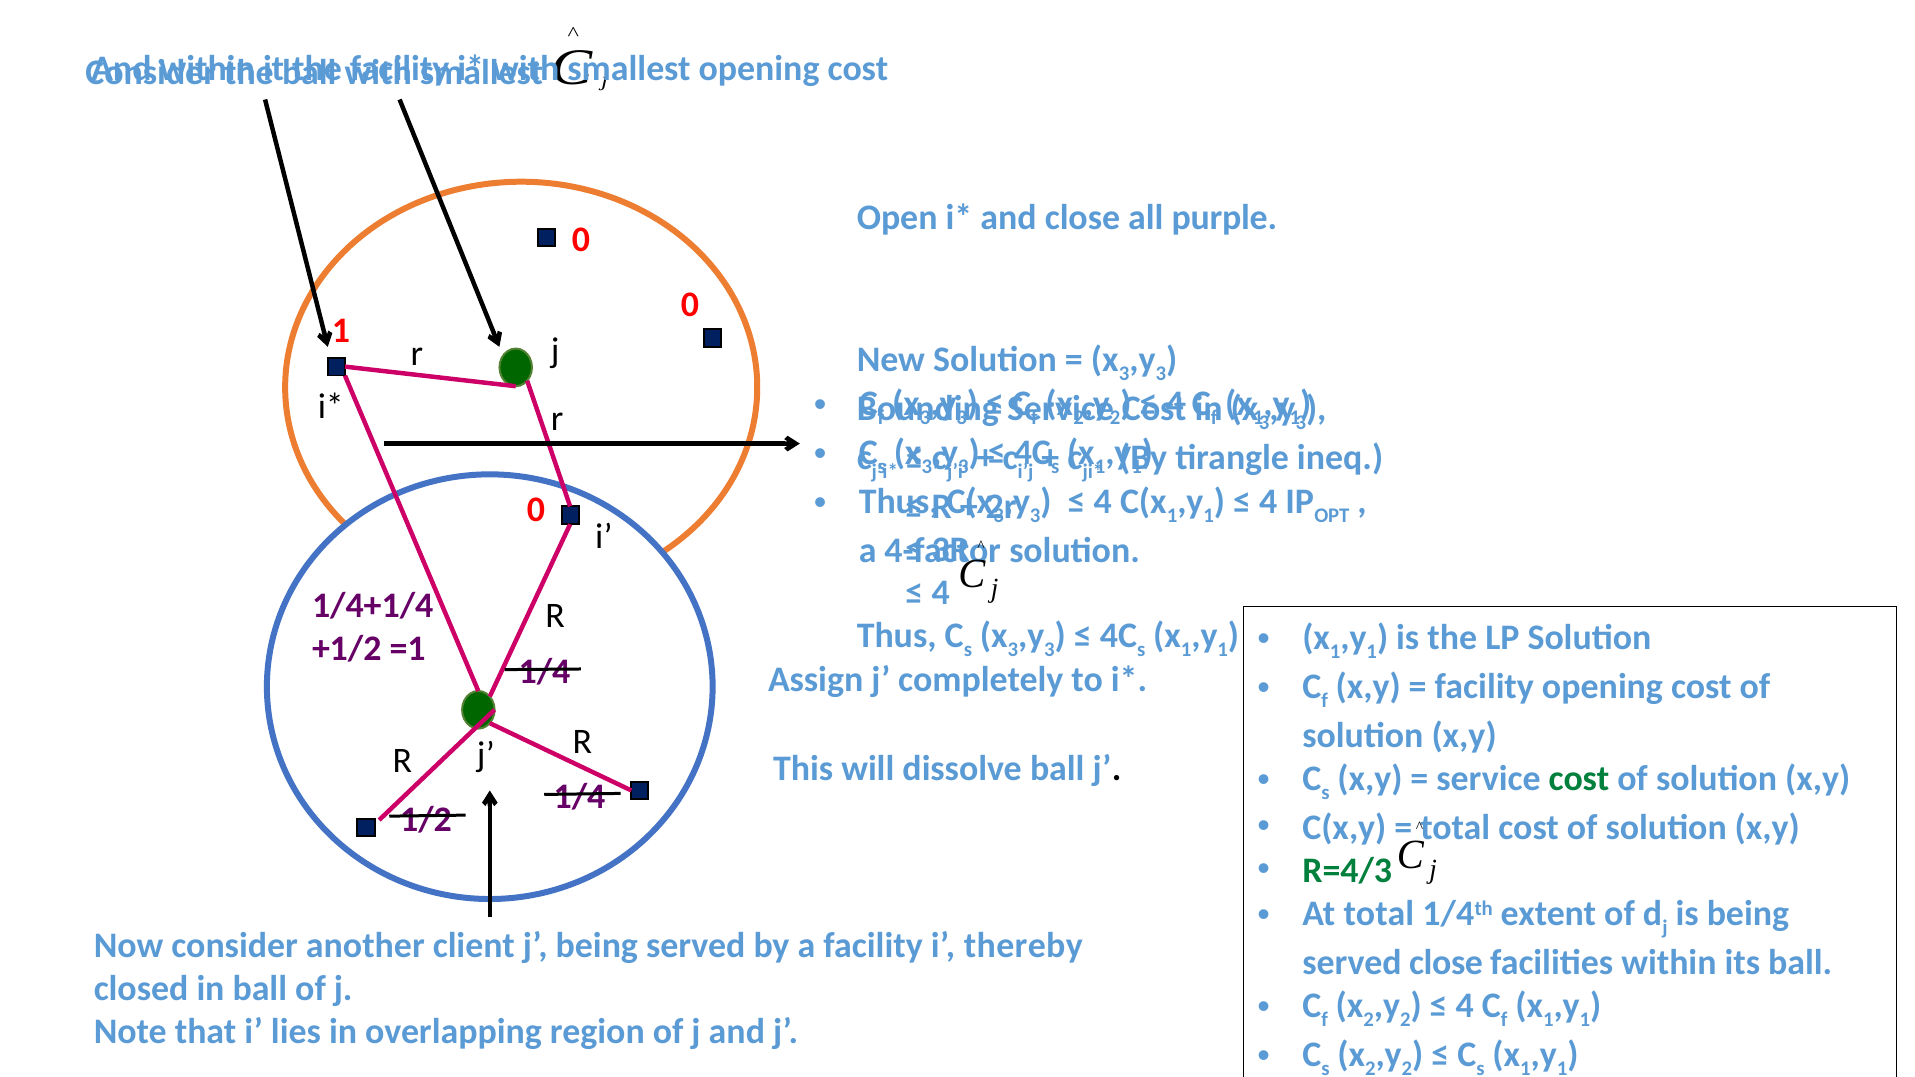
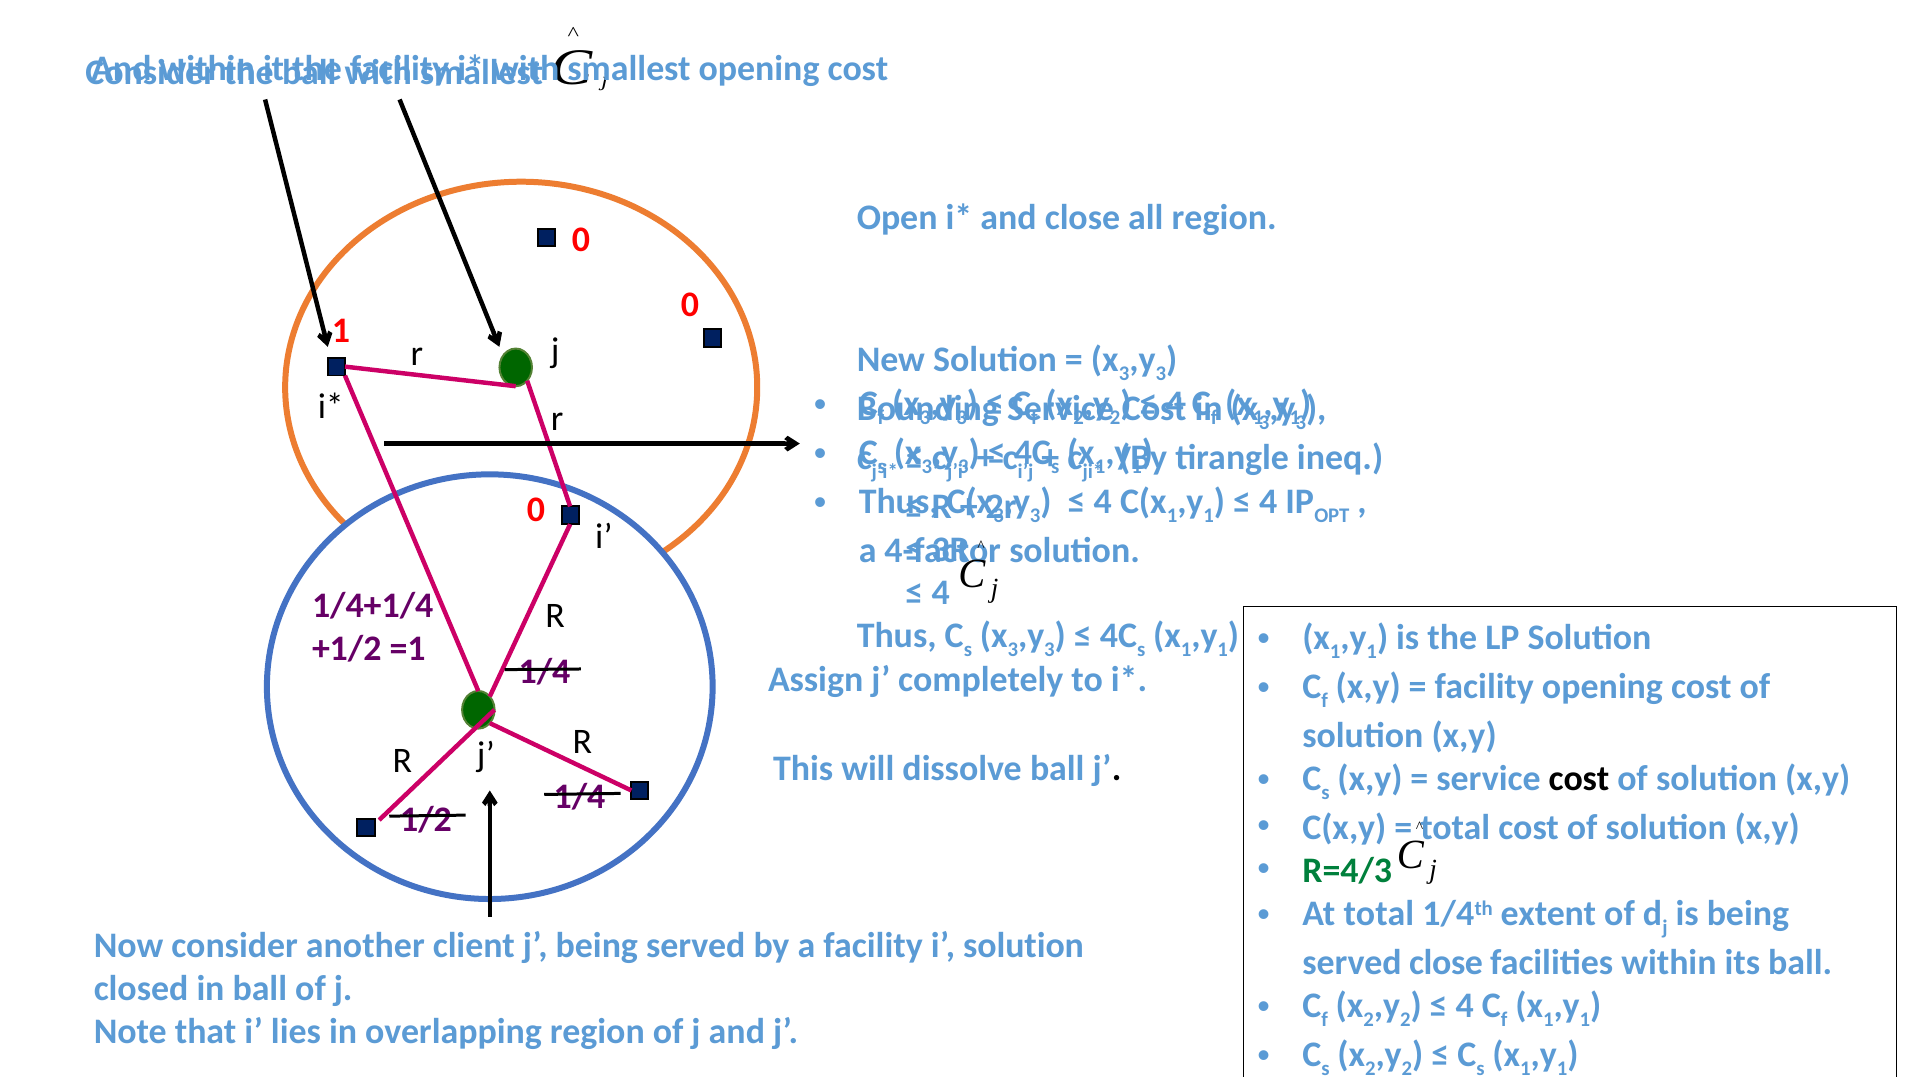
all purple: purple -> region
cost at (1579, 779) colour: green -> black
i thereby: thereby -> solution
